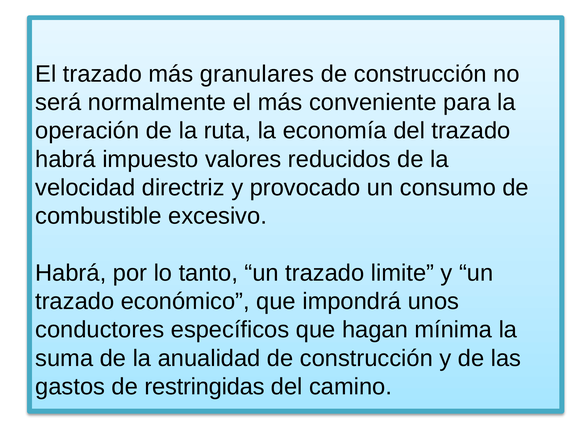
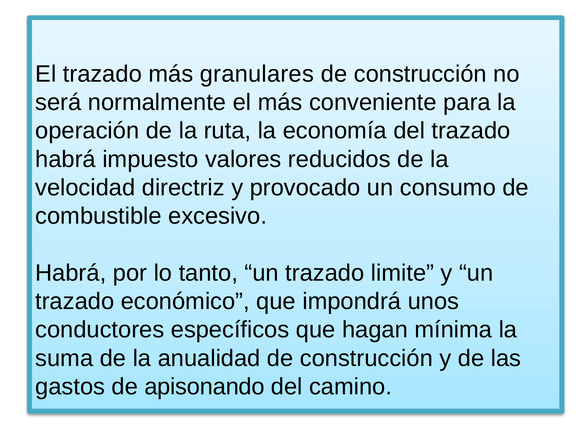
restringidas: restringidas -> apisonando
